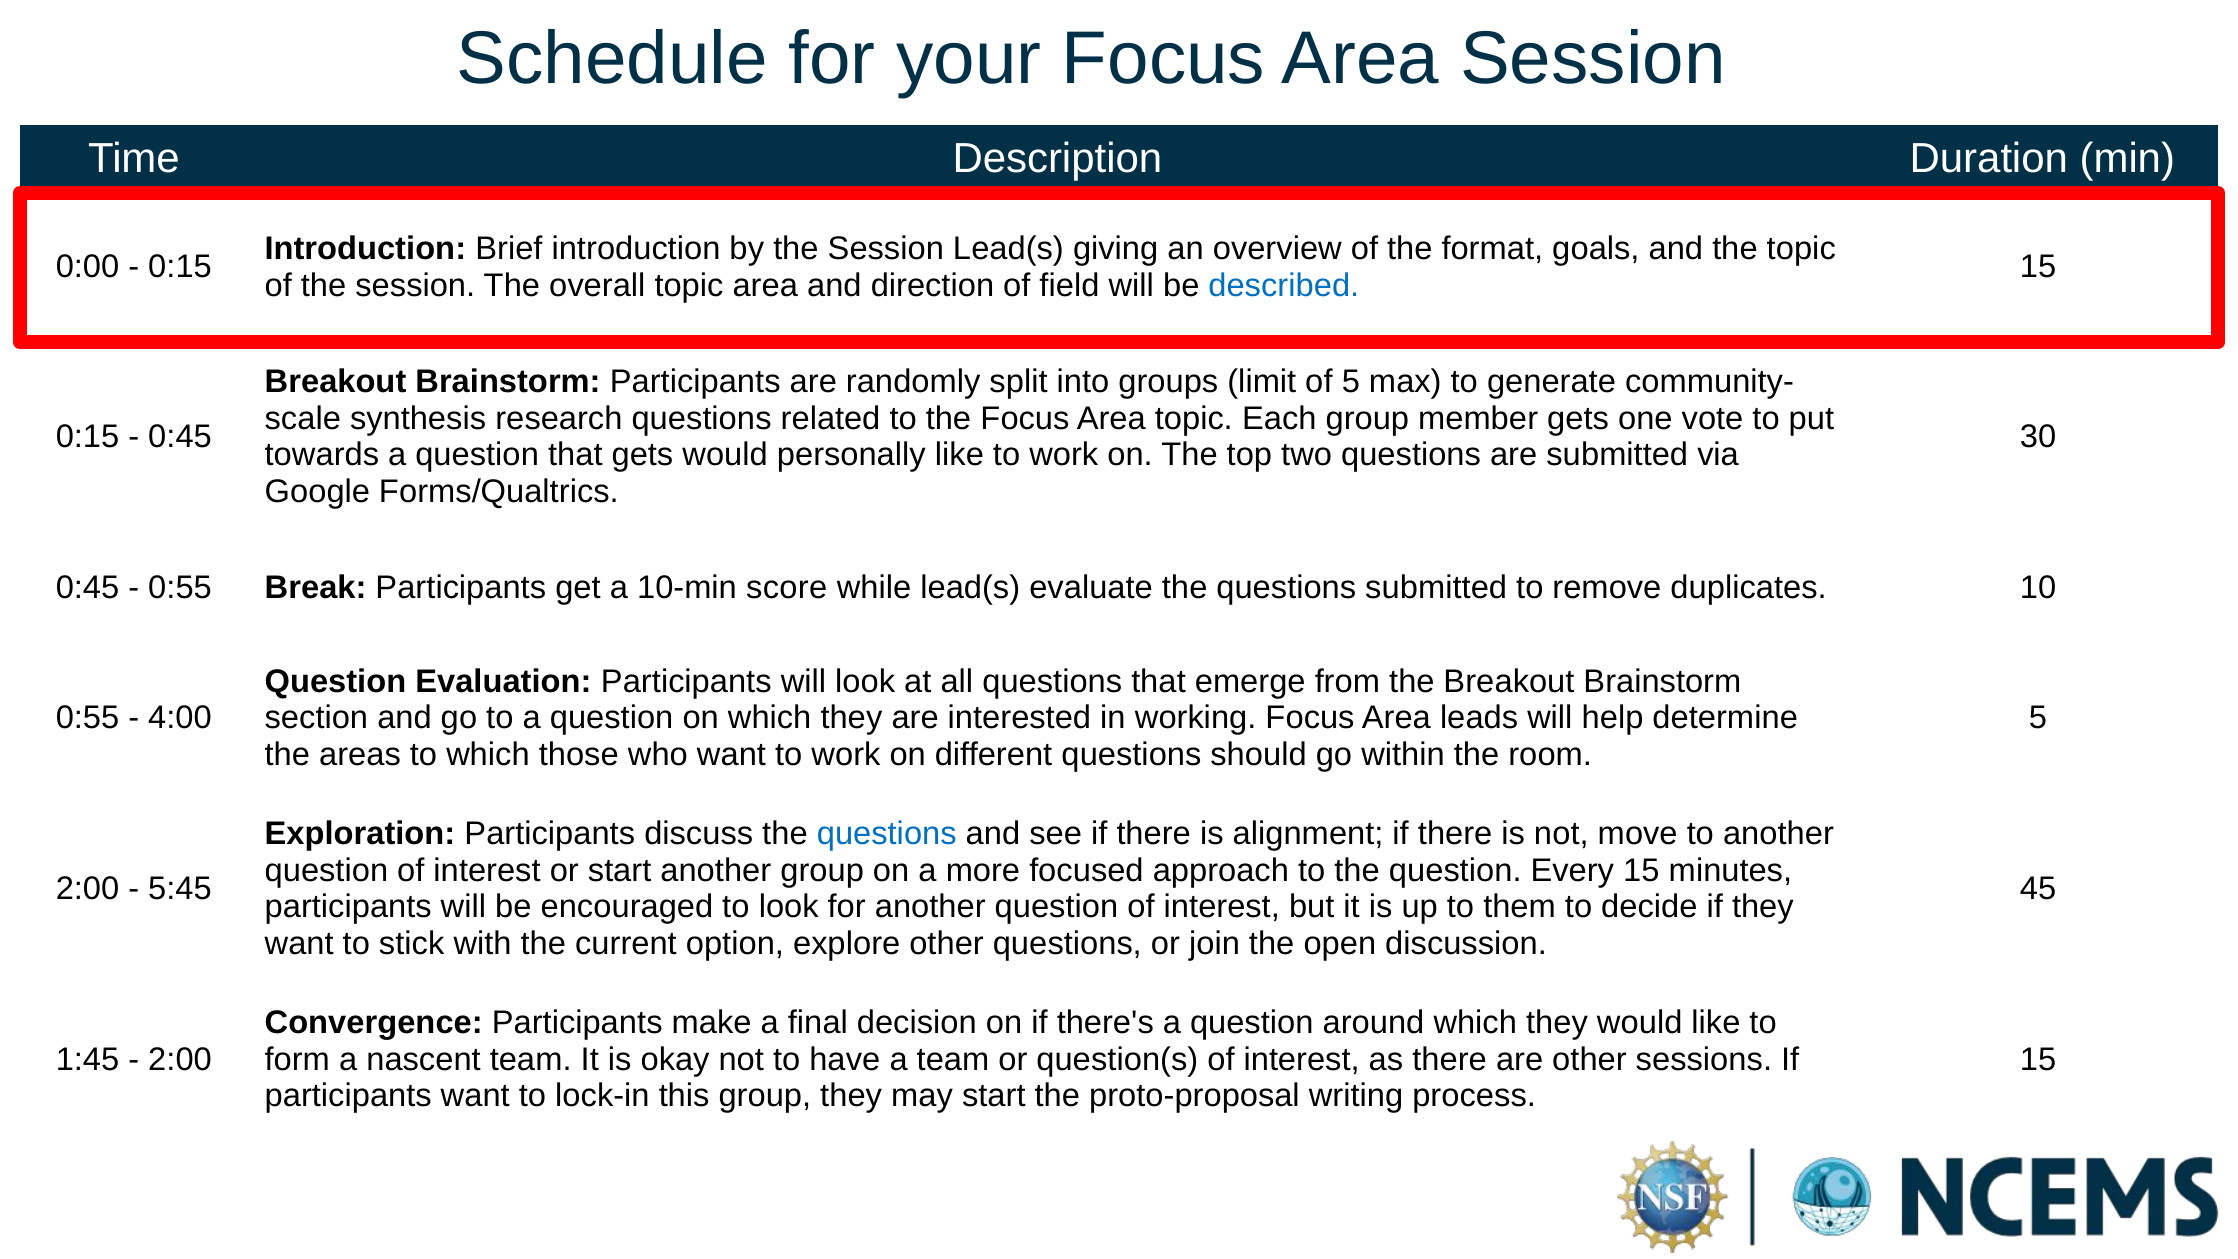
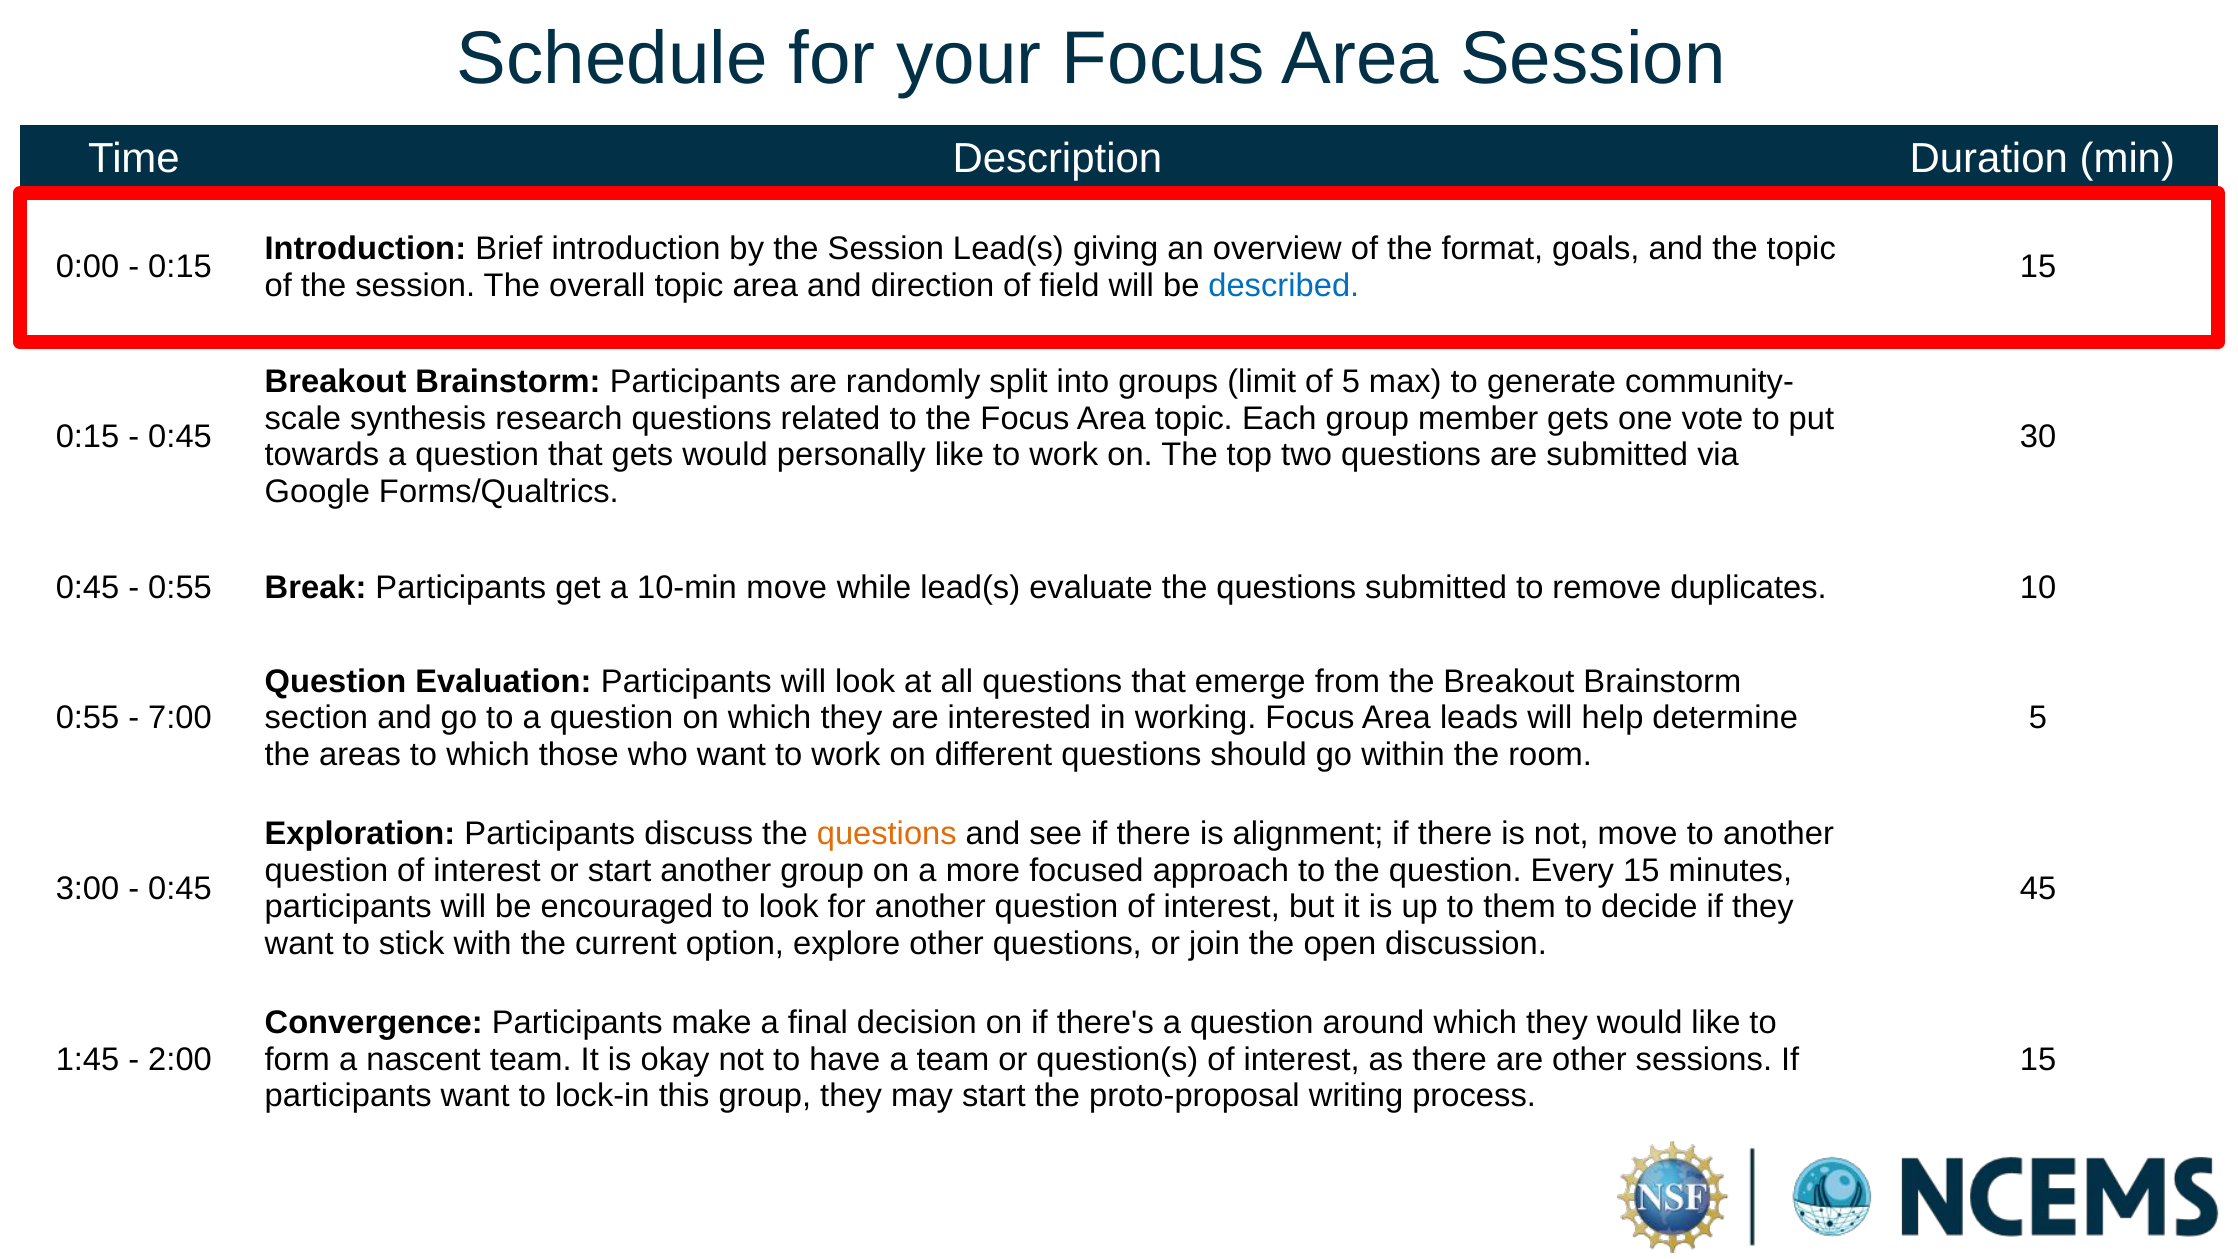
10-min score: score -> move
4:00: 4:00 -> 7:00
questions at (887, 834) colour: blue -> orange
2:00 at (87, 889): 2:00 -> 3:00
5:45 at (180, 889): 5:45 -> 0:45
